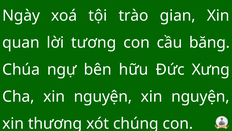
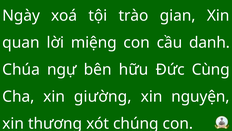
tương: tương -> miệng
băng: băng -> danh
Xưng: Xưng -> Cùng
Cha xin nguyện: nguyện -> giường
